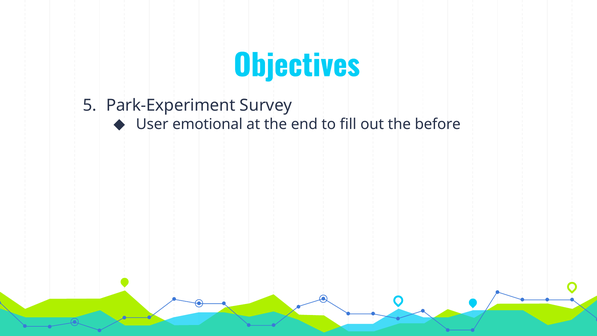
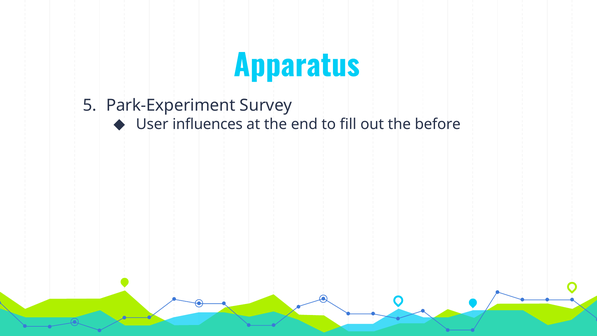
Objectives: Objectives -> Apparatus
emotional: emotional -> influences
